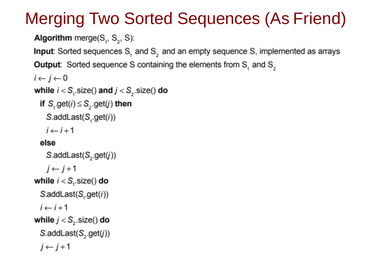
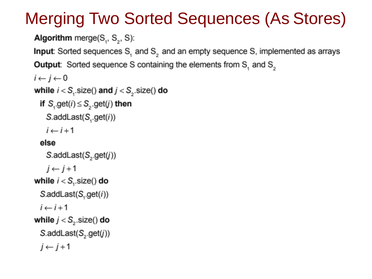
Friend: Friend -> Stores
